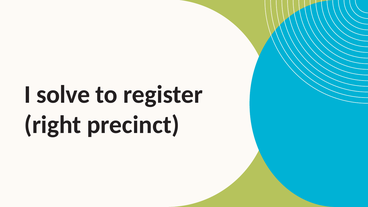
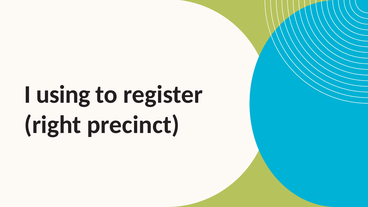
solve: solve -> using
